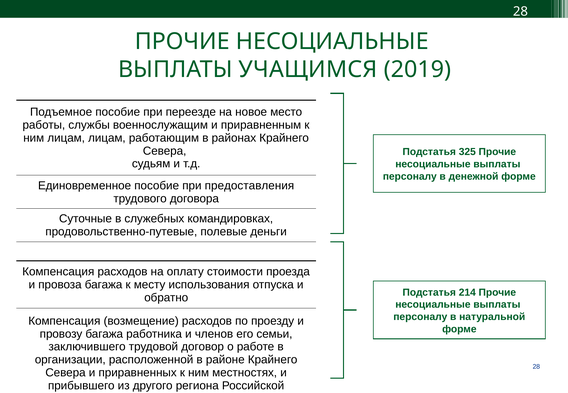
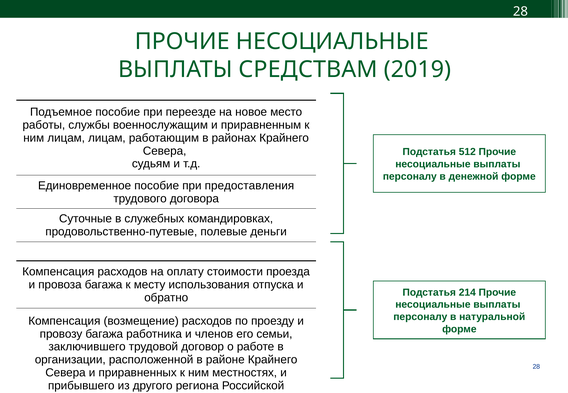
УЧАЩИМСЯ: УЧАЩИМСЯ -> СРЕДСТВАМ
325: 325 -> 512
